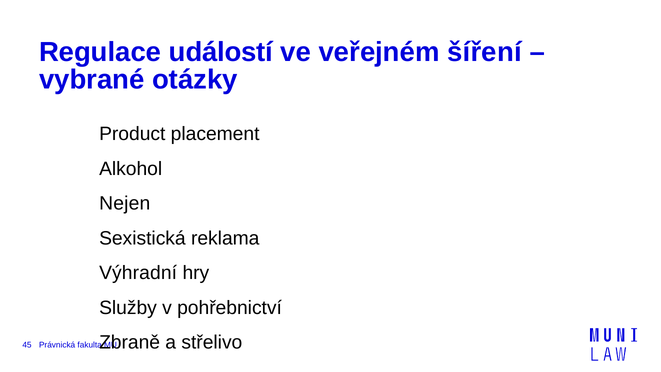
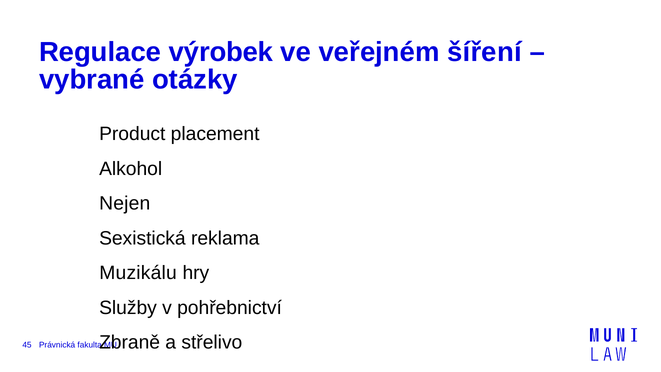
událostí: událostí -> výrobek
Výhradní: Výhradní -> Muzikálu
